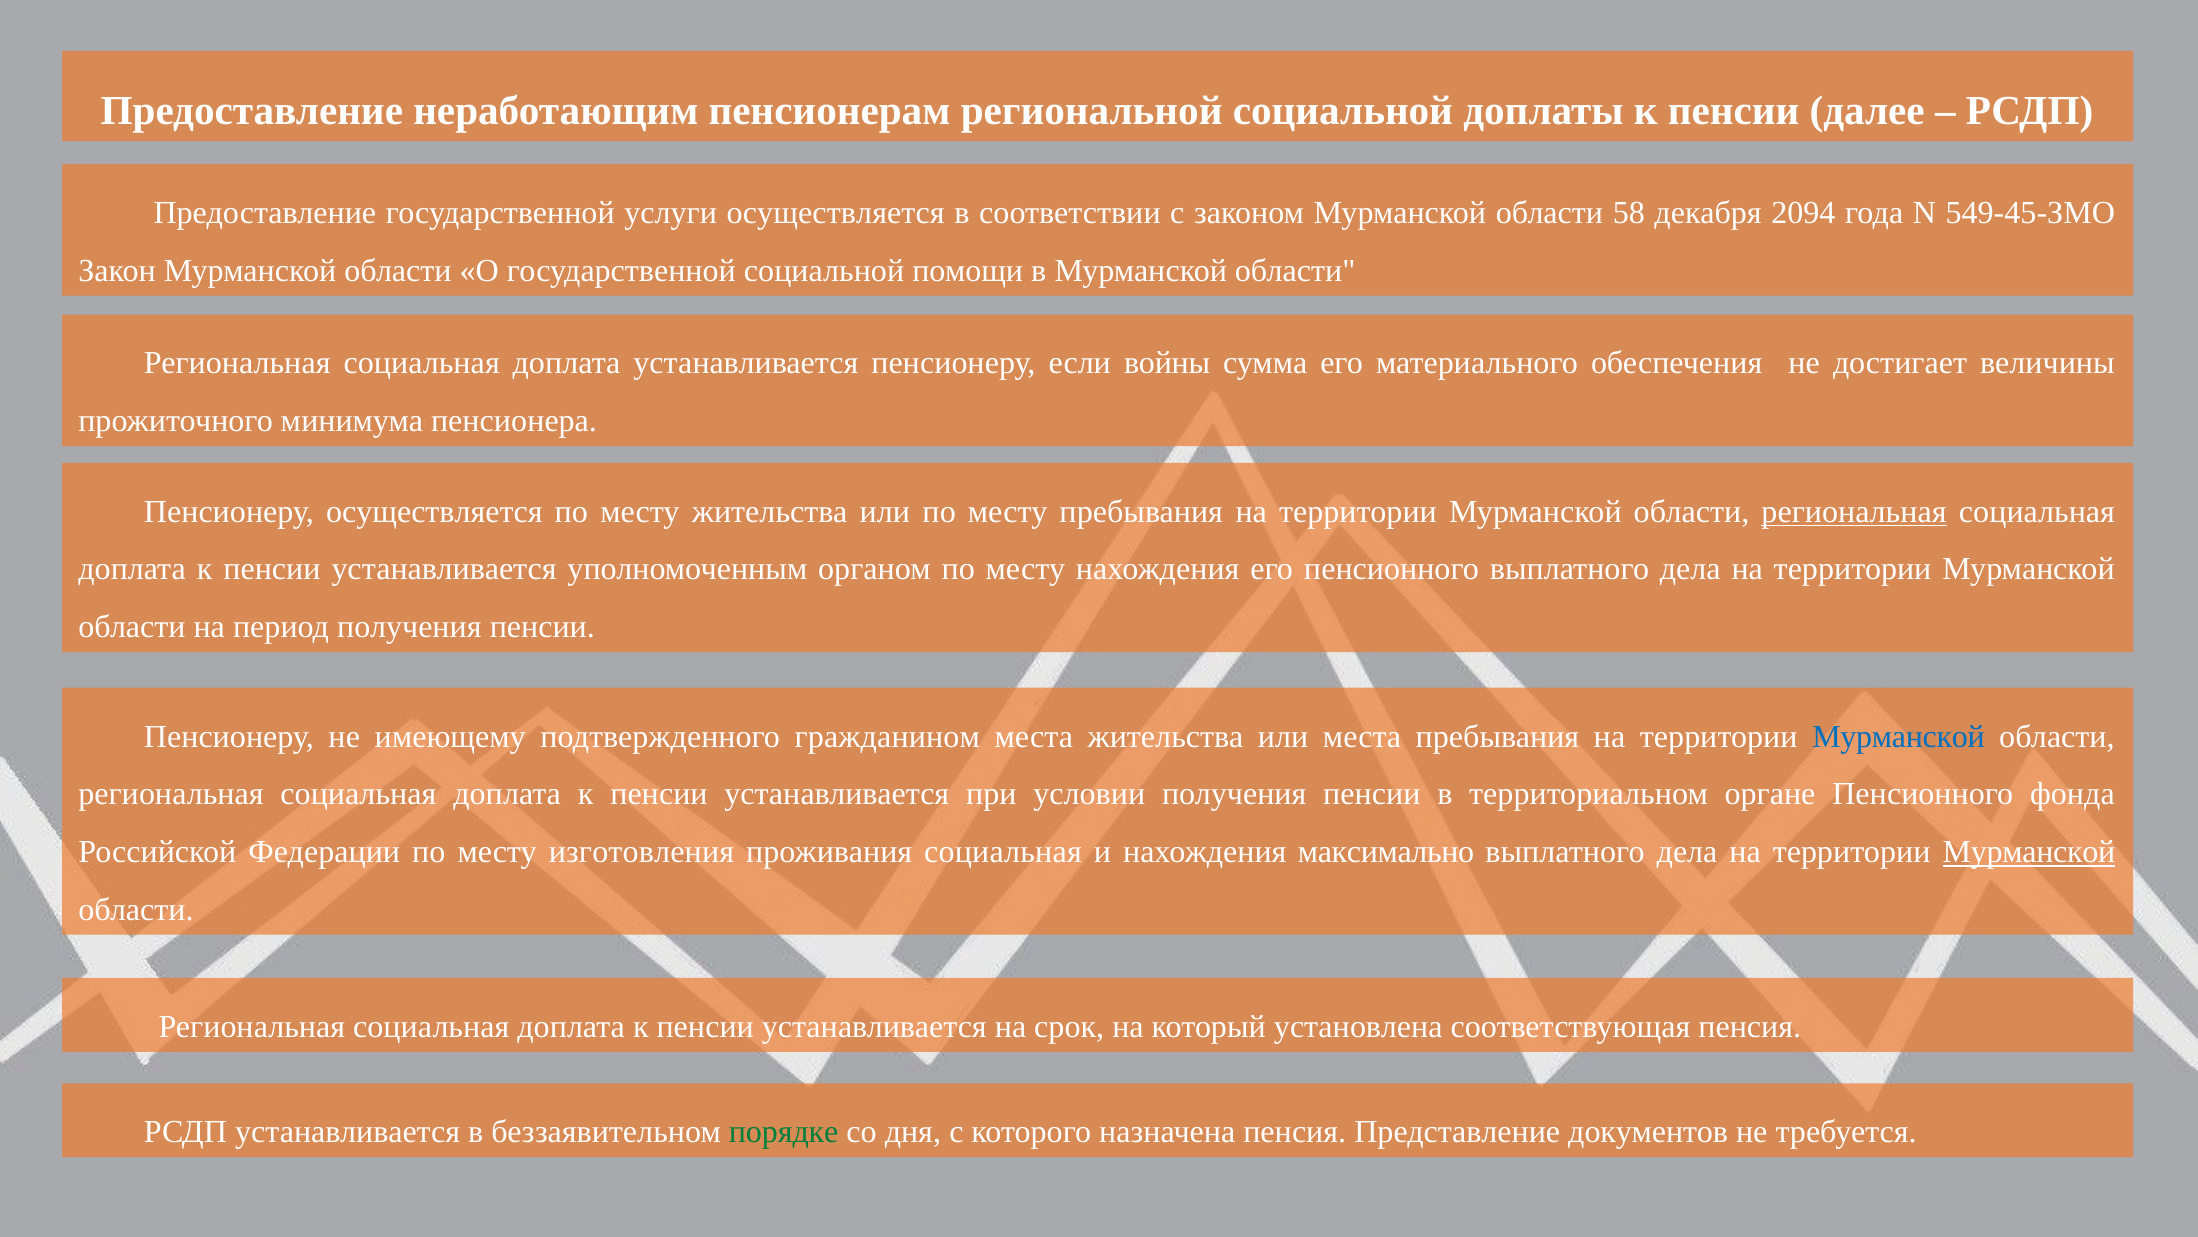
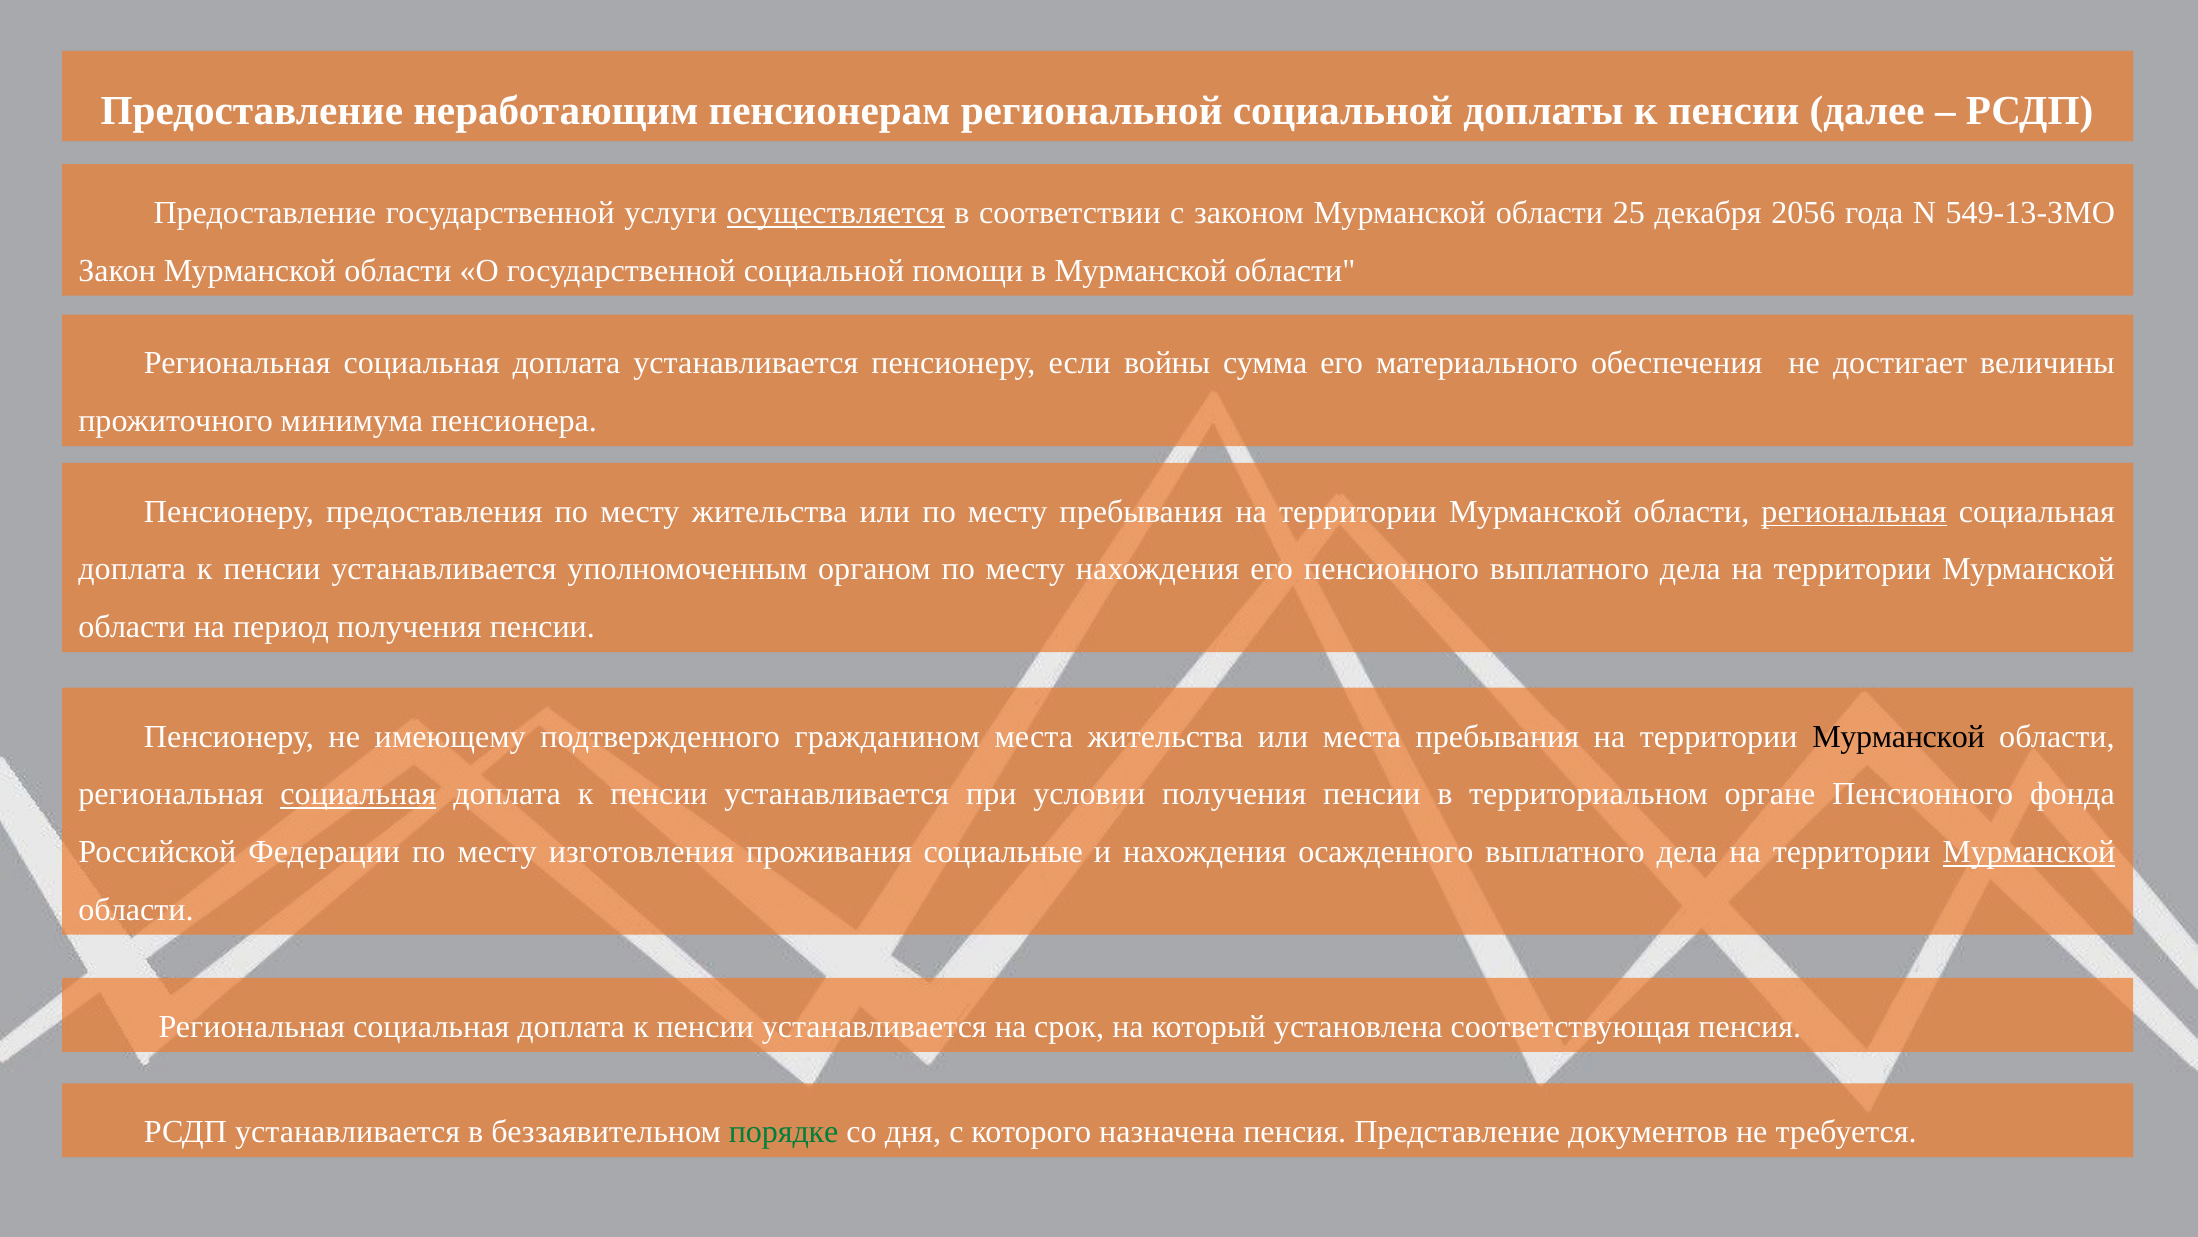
осуществляется at (836, 213) underline: none -> present
58: 58 -> 25
2094: 2094 -> 2056
549-45-ЗМО: 549-45-ЗМО -> 549-13-ЗМО
Пенсионеру осуществляется: осуществляется -> предоставления
Мурманской at (1899, 736) colour: blue -> black
социальная at (358, 794) underline: none -> present
проживания социальная: социальная -> социальные
максимально: максимально -> осажденного
